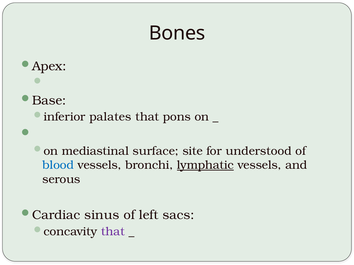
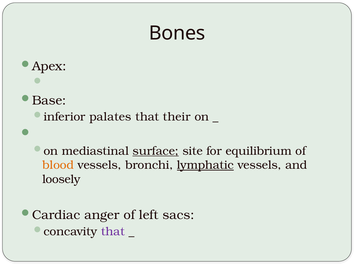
pons: pons -> their
surface underline: none -> present
understood: understood -> equilibrium
blood colour: blue -> orange
serous: serous -> loosely
sinus: sinus -> anger
